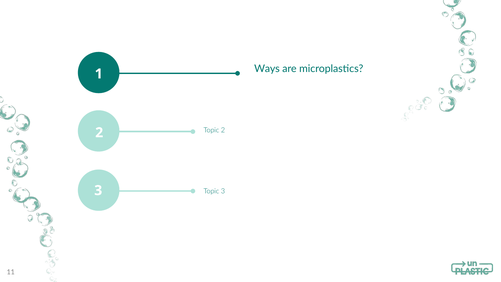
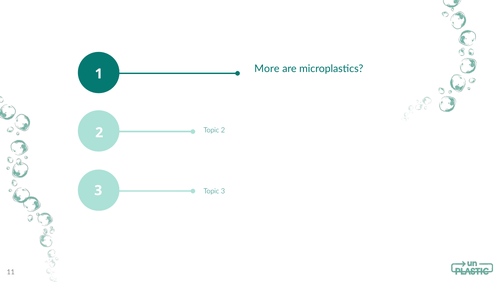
Ways: Ways -> More
